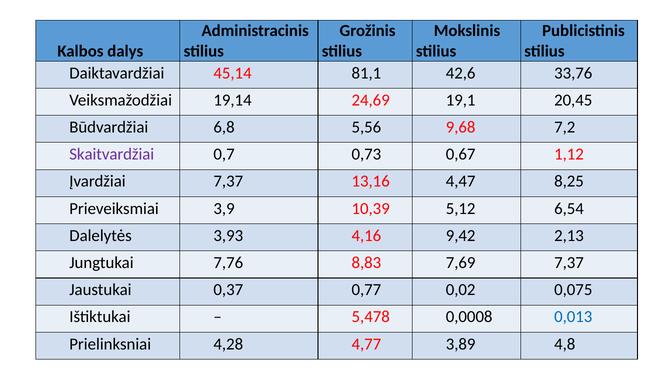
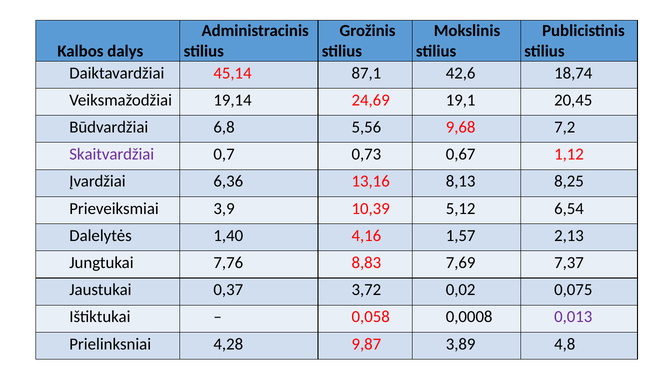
81,1: 81,1 -> 87,1
33,76: 33,76 -> 18,74
Įvardžiai 7,37: 7,37 -> 6,36
4,47: 4,47 -> 8,13
3,93: 3,93 -> 1,40
9,42: 9,42 -> 1,57
0,77: 0,77 -> 3,72
5,478: 5,478 -> 0,058
0,013 colour: blue -> purple
4,77: 4,77 -> 9,87
